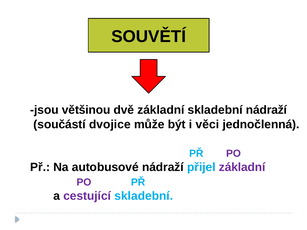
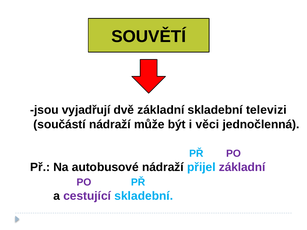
většinou: většinou -> vyjadřují
skladební nádraží: nádraží -> televizi
součástí dvojice: dvojice -> nádraží
